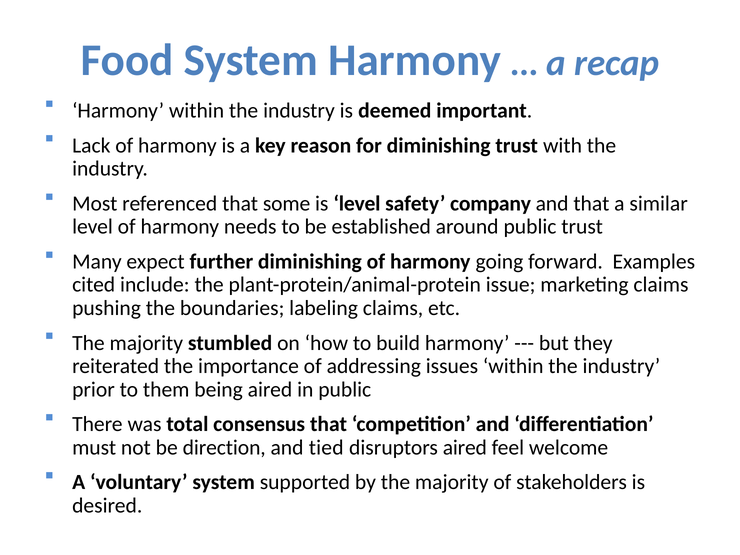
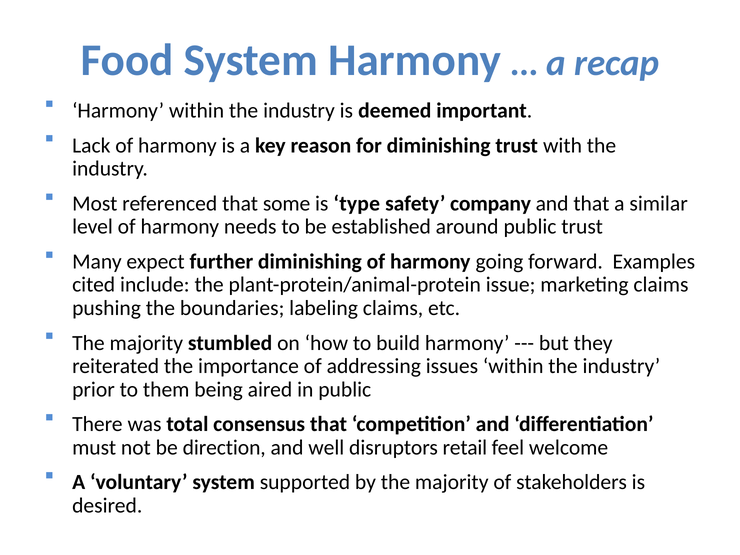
is level: level -> type
tied: tied -> well
disruptors aired: aired -> retail
